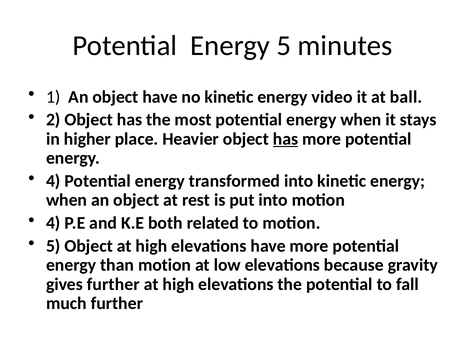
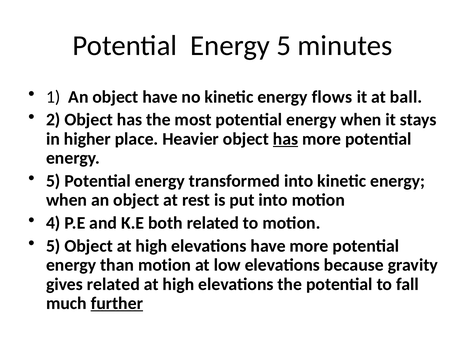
video: video -> flows
4 at (53, 181): 4 -> 5
gives further: further -> related
further at (117, 303) underline: none -> present
